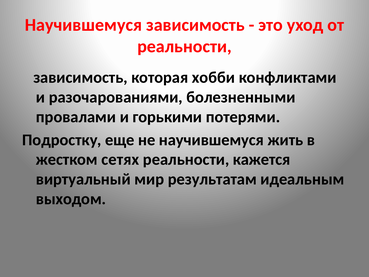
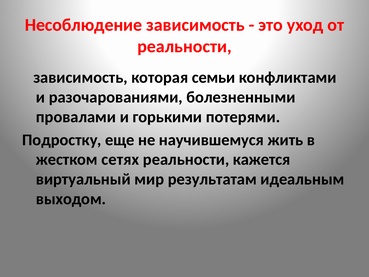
Научившемуся at (83, 25): Научившемуся -> Несоблюдение
хобби: хобби -> семьи
